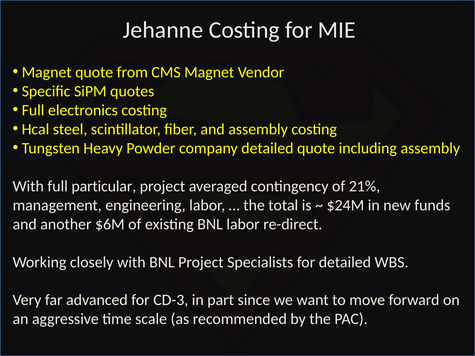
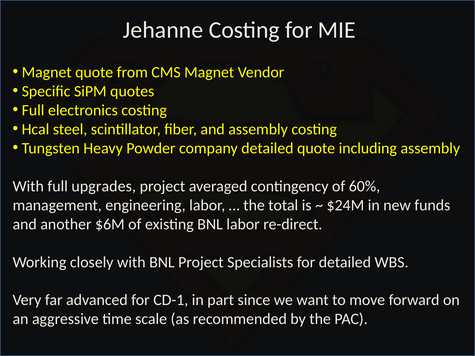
particular: particular -> upgrades
21%: 21% -> 60%
CD-3: CD-3 -> CD-1
